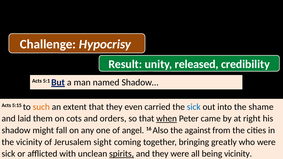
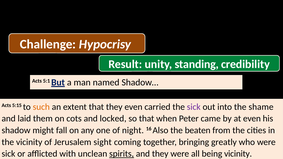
released: released -> standing
sick at (194, 107) colour: blue -> purple
orders: orders -> locked
when underline: present -> none
at right: right -> even
angel: angel -> night
against: against -> beaten
